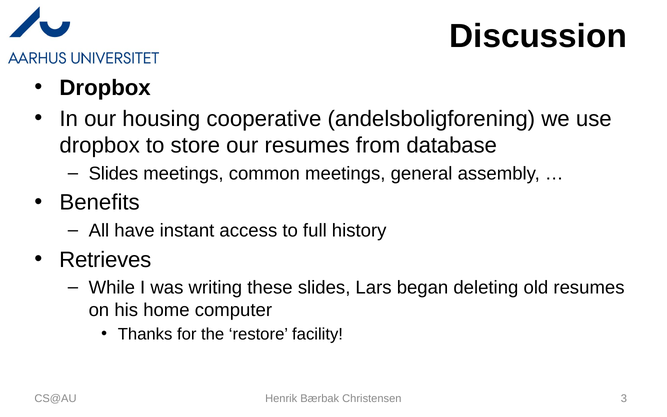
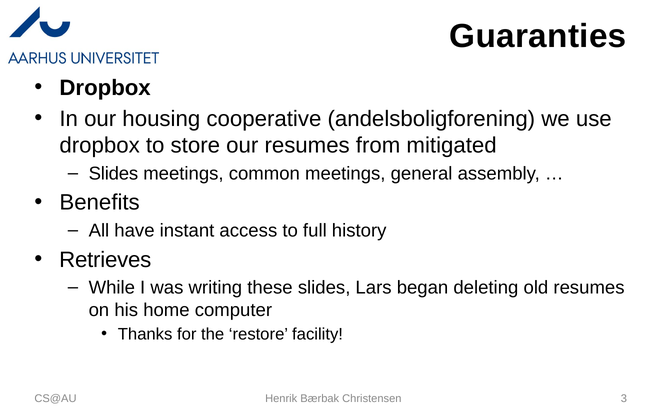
Discussion: Discussion -> Guaranties
database: database -> mitigated
